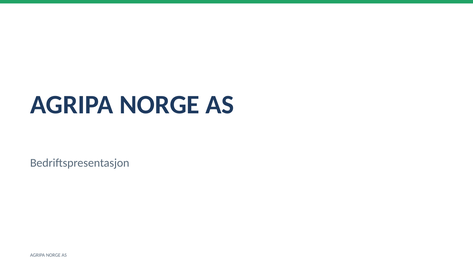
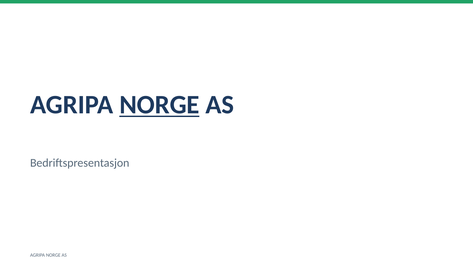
NORGE at (159, 105) underline: none -> present
